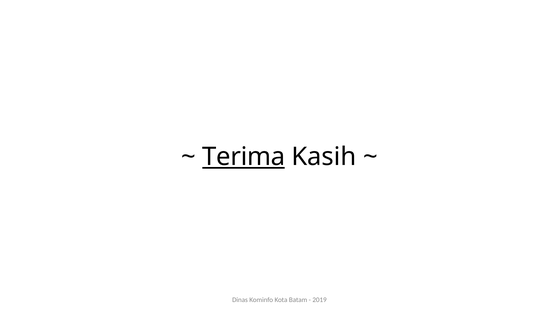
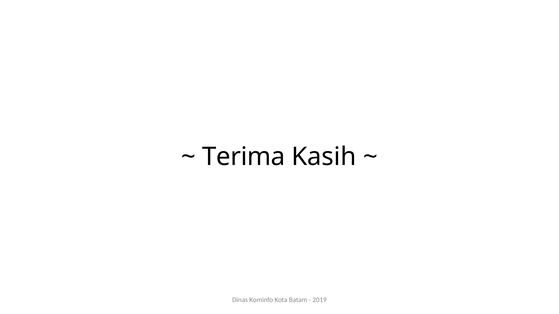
Terima underline: present -> none
